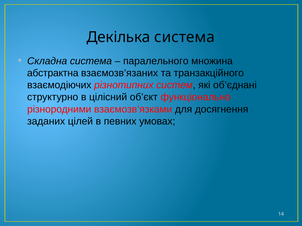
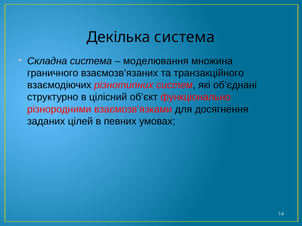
паралельного: паралельного -> моделювання
абстрактна: абстрактна -> граничного
